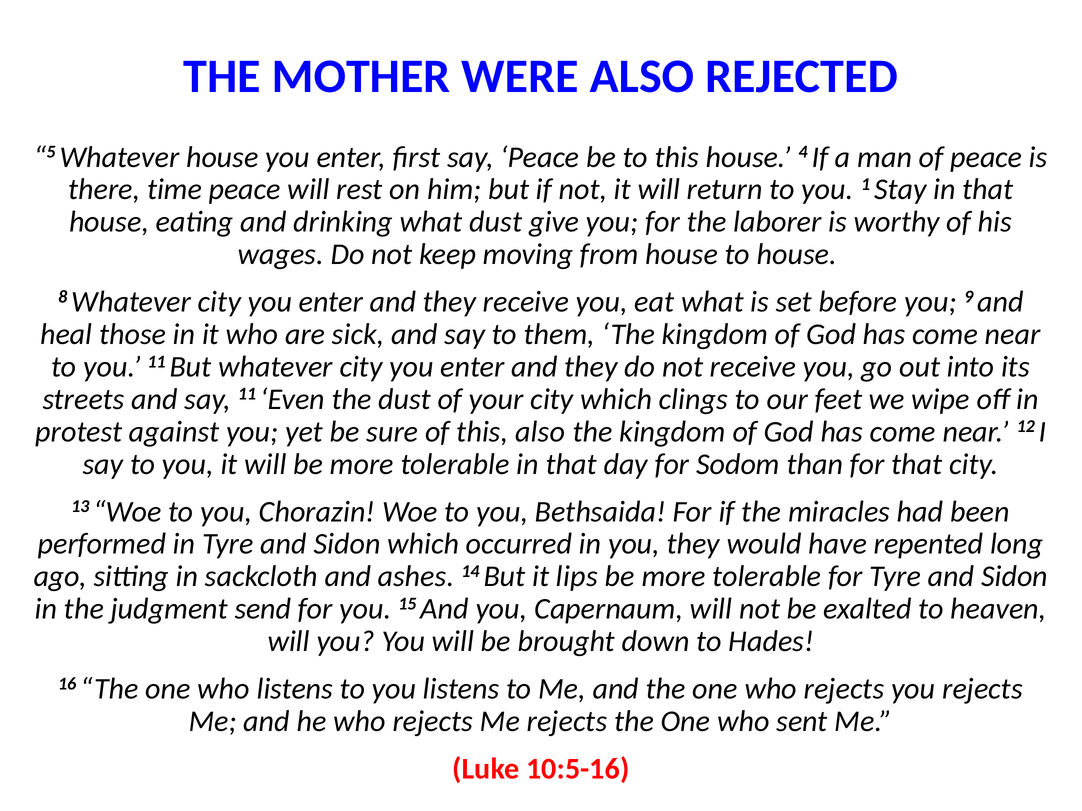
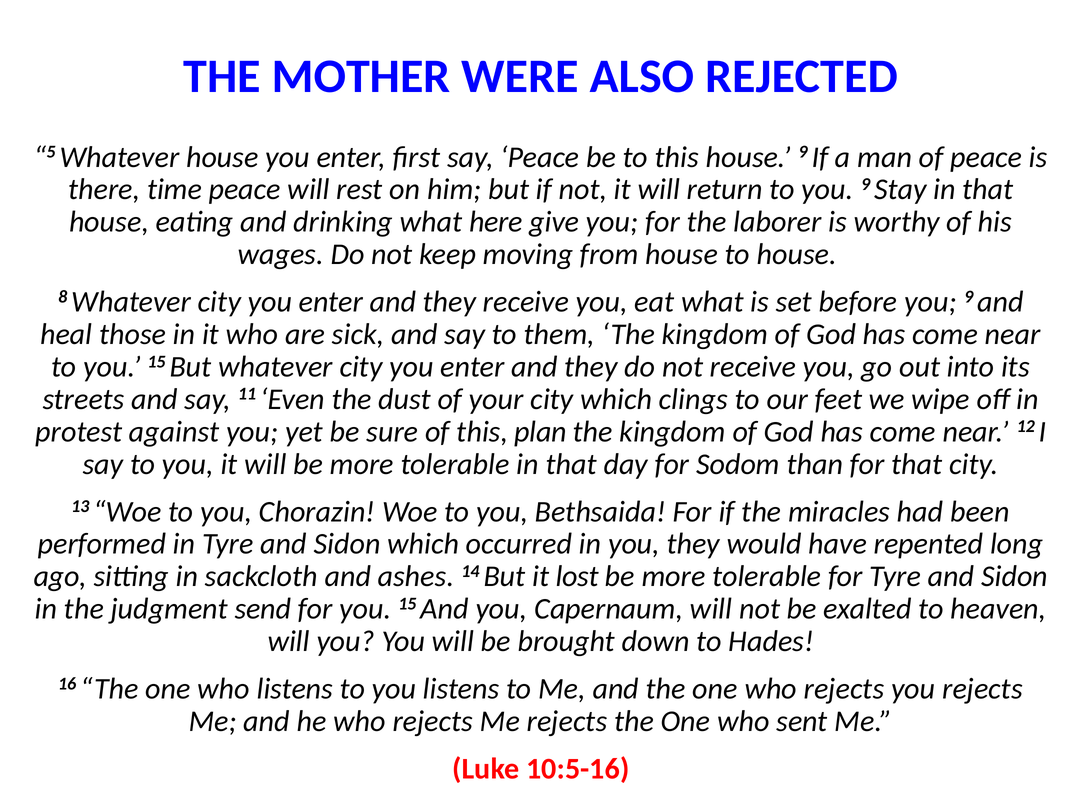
house 4: 4 -> 9
to you 1: 1 -> 9
what dust: dust -> here
to you 11: 11 -> 15
this also: also -> plan
lips: lips -> lost
